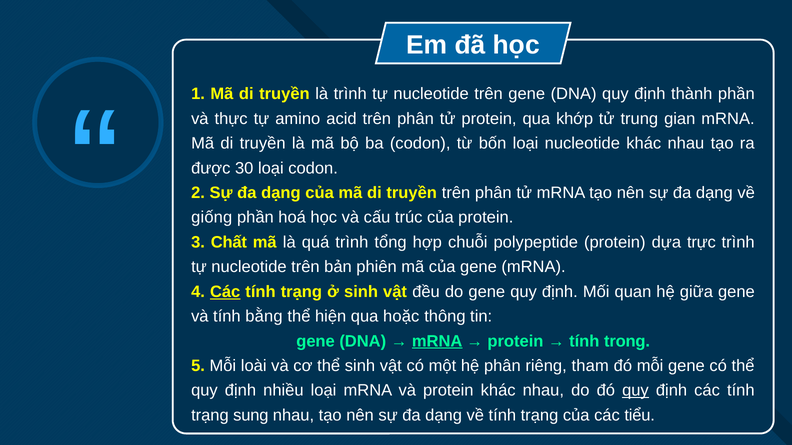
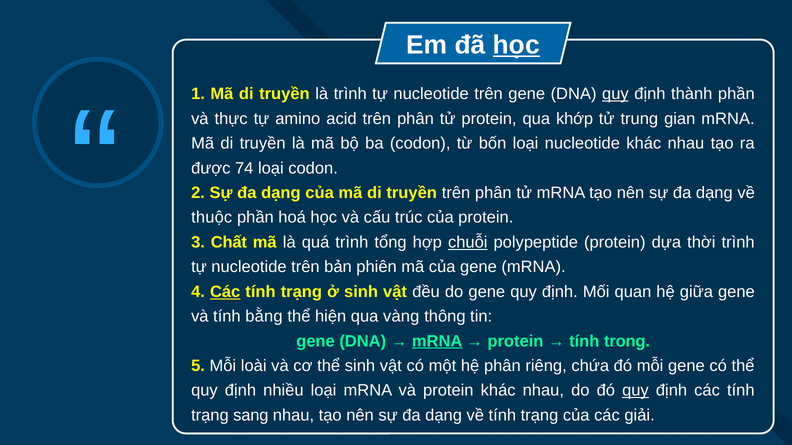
học at (516, 45) underline: none -> present
quy at (615, 94) underline: none -> present
30: 30 -> 74
giống: giống -> thuộc
chuỗi underline: none -> present
trực: trực -> thời
hoặc: hoặc -> vàng
tham: tham -> chứa
sung: sung -> sang
tiểu: tiểu -> giải
